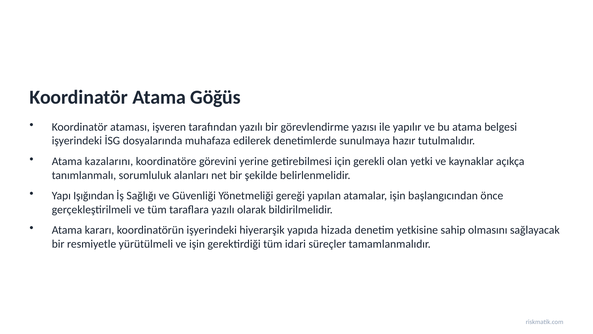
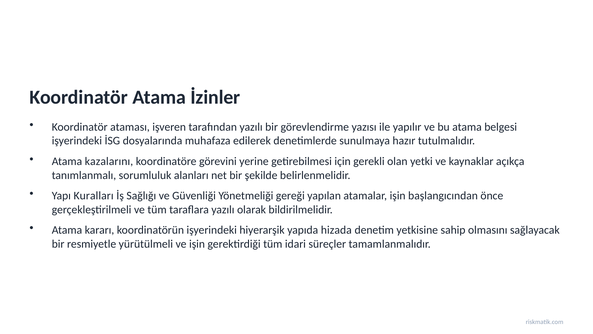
Göğüs: Göğüs -> İzinler
Işığından: Işığından -> Kuralları
